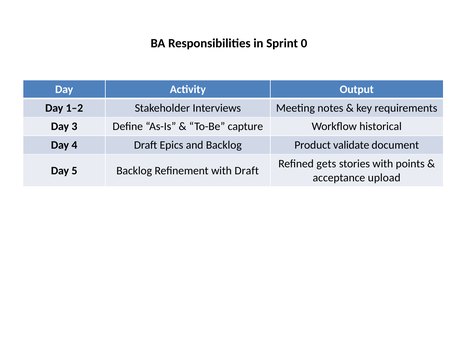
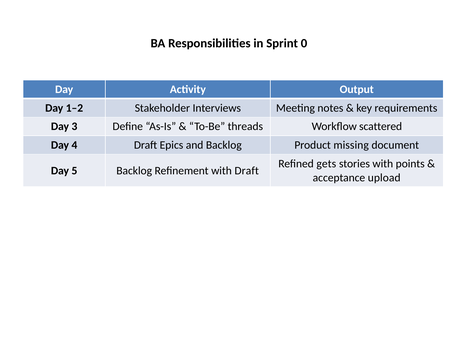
capture: capture -> threads
historical: historical -> scattered
validate: validate -> missing
